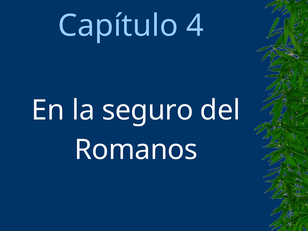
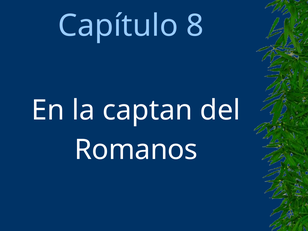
4: 4 -> 8
seguro: seguro -> captan
